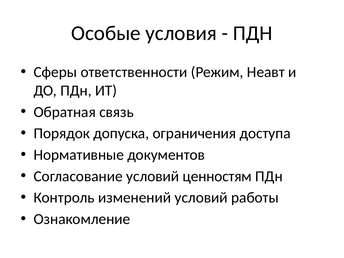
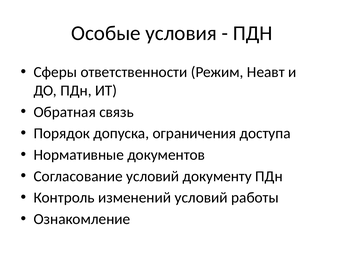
ценностям: ценностям -> документу
